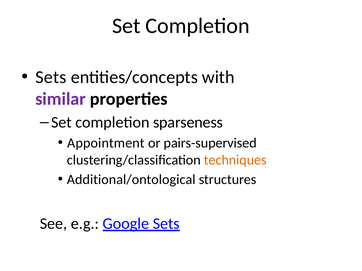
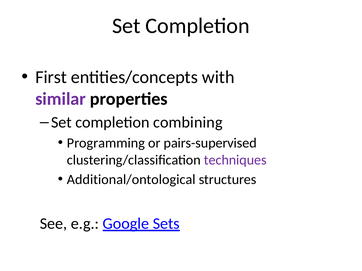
Sets at (51, 77): Sets -> First
sparseness: sparseness -> combining
Appointment: Appointment -> Programming
techniques colour: orange -> purple
